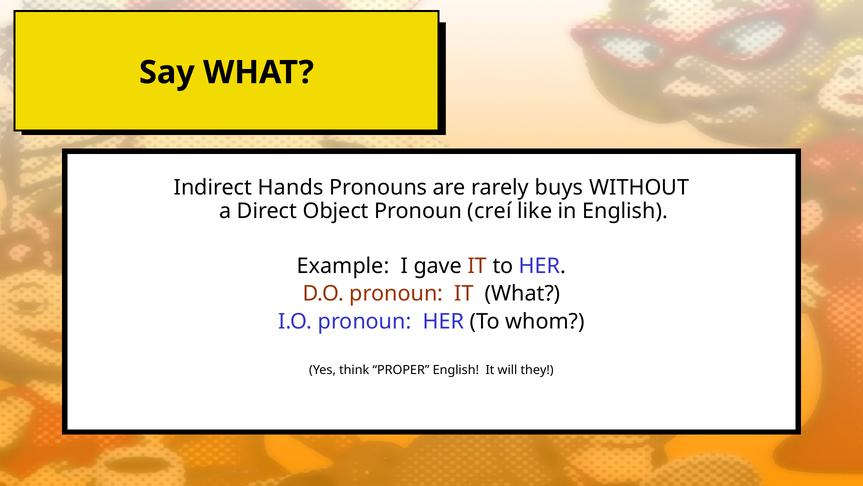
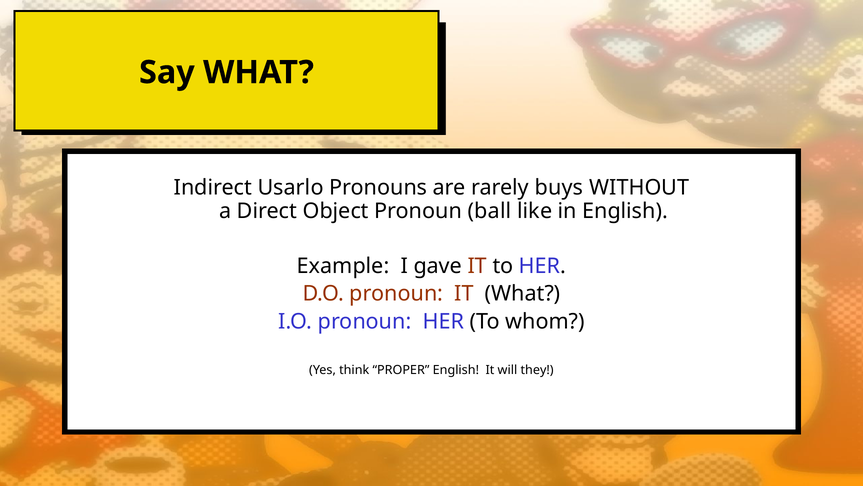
Hands: Hands -> Usarlo
creí: creí -> ball
